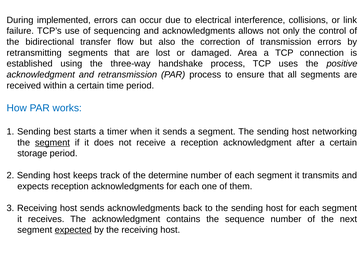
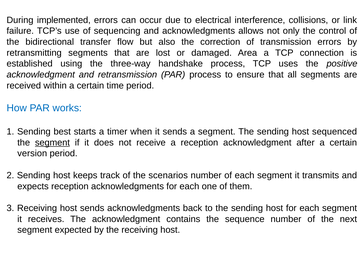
networking: networking -> sequenced
storage: storage -> version
determine: determine -> scenarios
expected underline: present -> none
